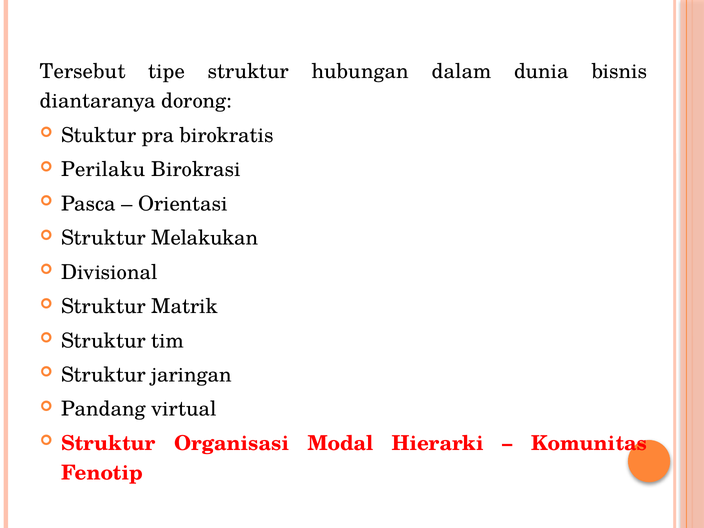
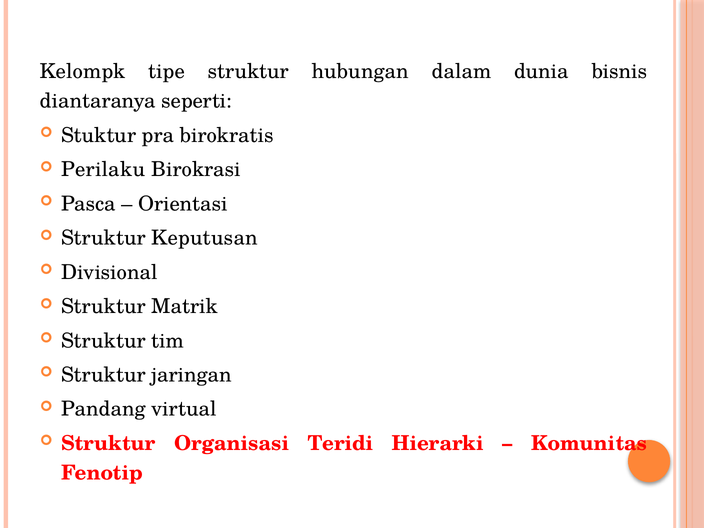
Tersebut: Tersebut -> Kelompk
dorong: dorong -> seperti
Melakukan: Melakukan -> Keputusan
Modal: Modal -> Teridi
